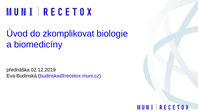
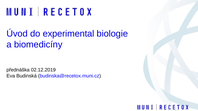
zkomplikovat: zkomplikovat -> experimental
